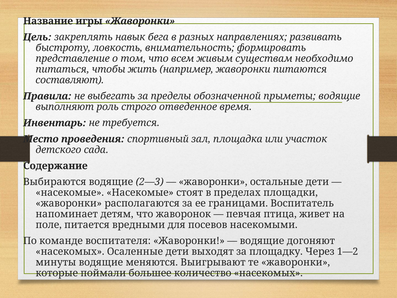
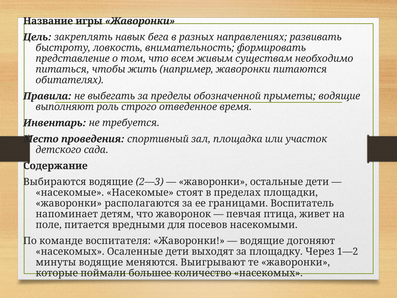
составляют: составляют -> обитателях
